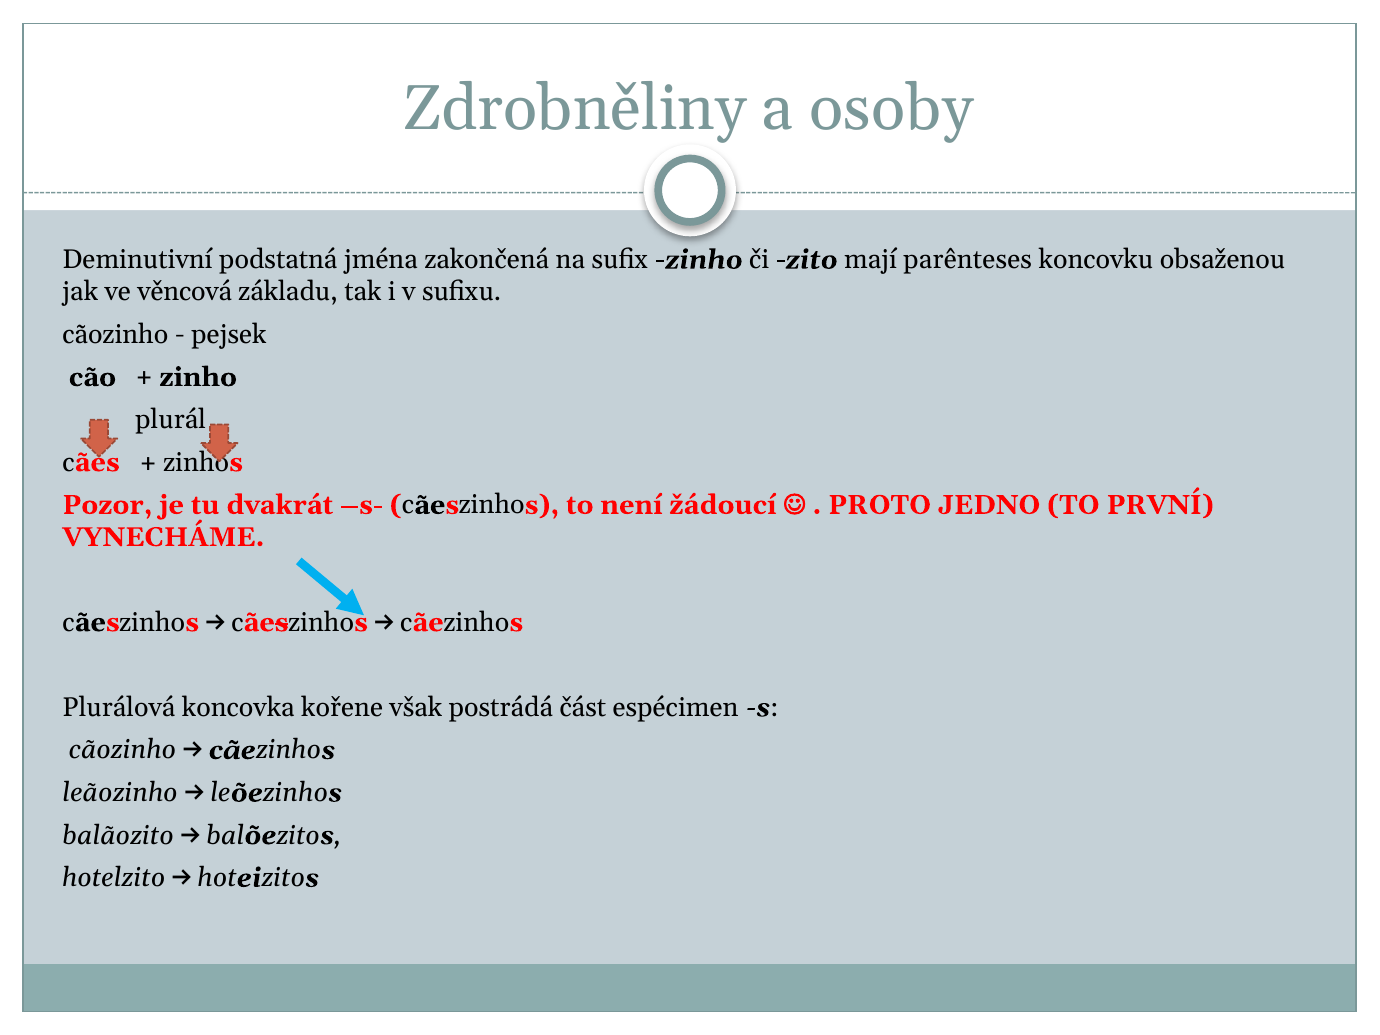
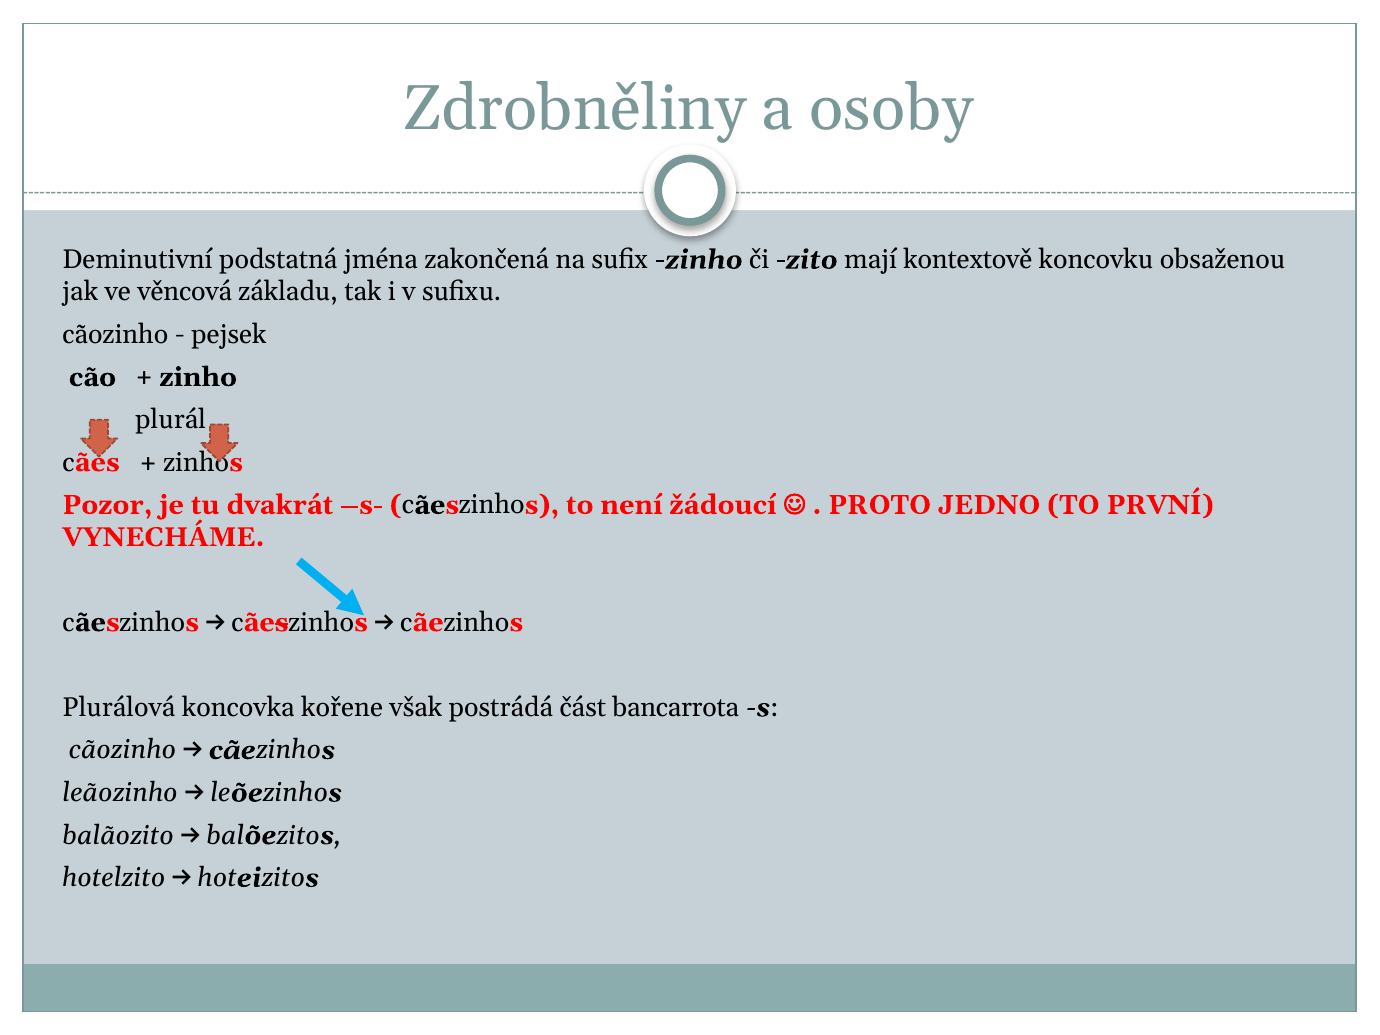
parênteses: parênteses -> kontextově
espécimen: espécimen -> bancarrota
